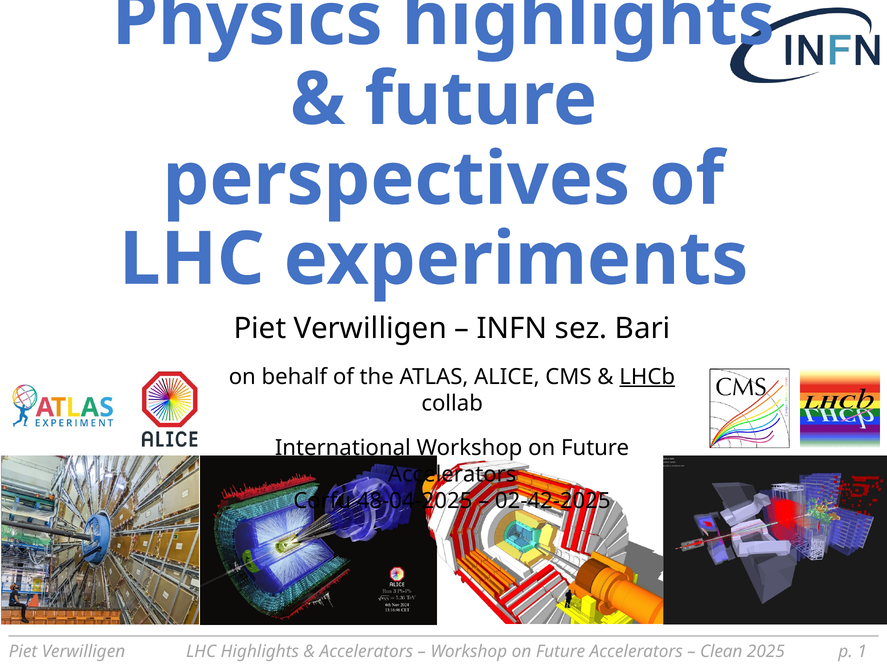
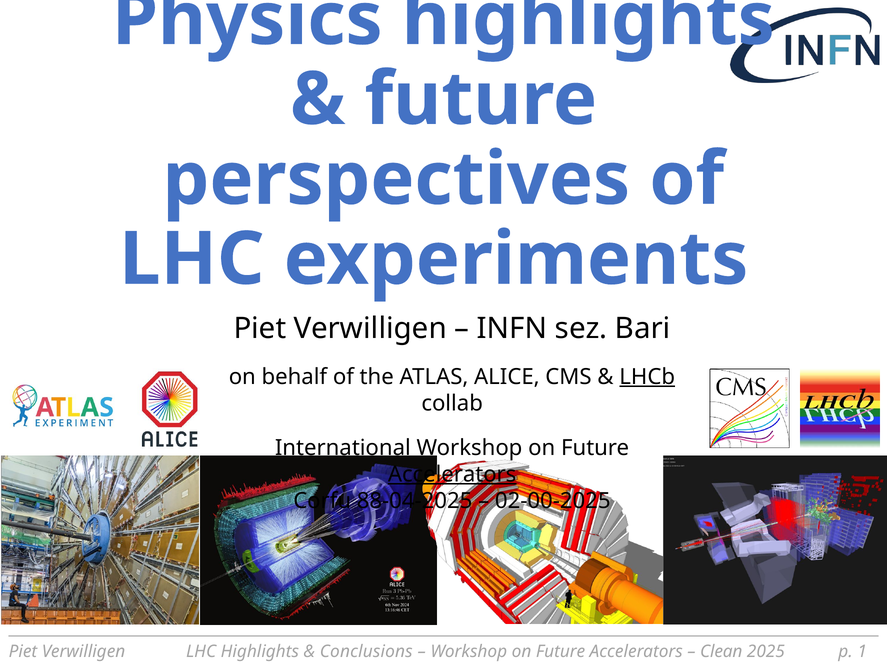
Accelerators at (452, 474) underline: none -> present
48-04-2025: 48-04-2025 -> 88-04-2025
02-42-2025: 02-42-2025 -> 02-00-2025
Accelerators at (366, 651): Accelerators -> Conclusions
